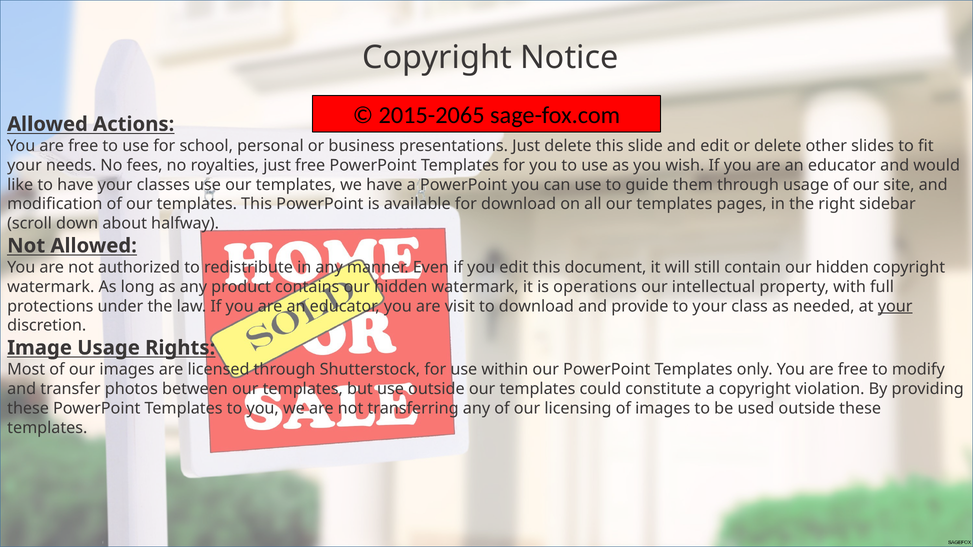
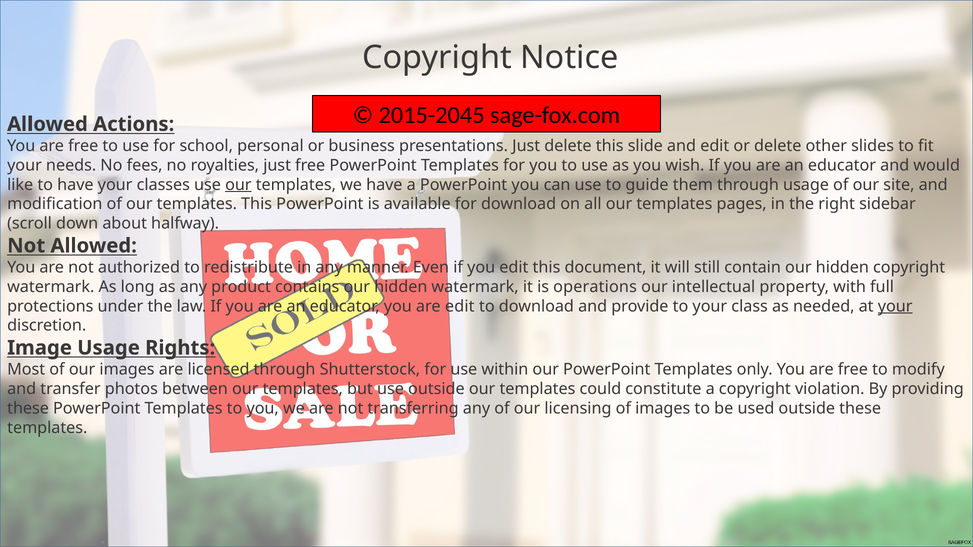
2015-2065: 2015-2065 -> 2015-2045
our at (238, 185) underline: none -> present
are visit: visit -> edit
